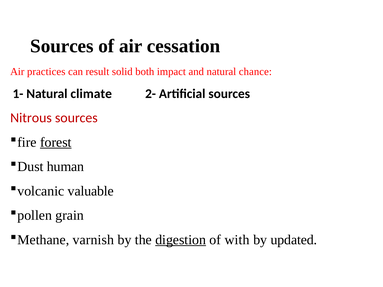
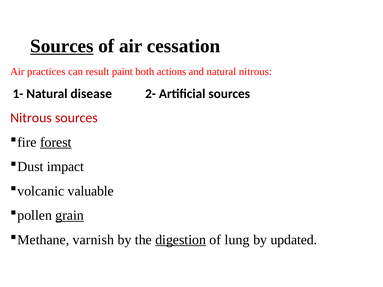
Sources at (62, 46) underline: none -> present
solid: solid -> paint
impact: impact -> actions
natural chance: chance -> nitrous
climate: climate -> disease
human: human -> impact
grain underline: none -> present
with: with -> lung
